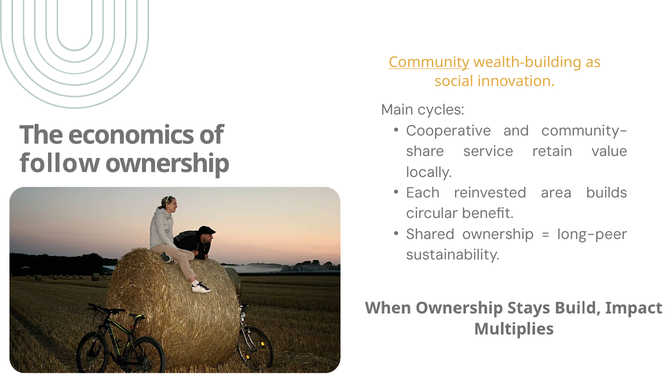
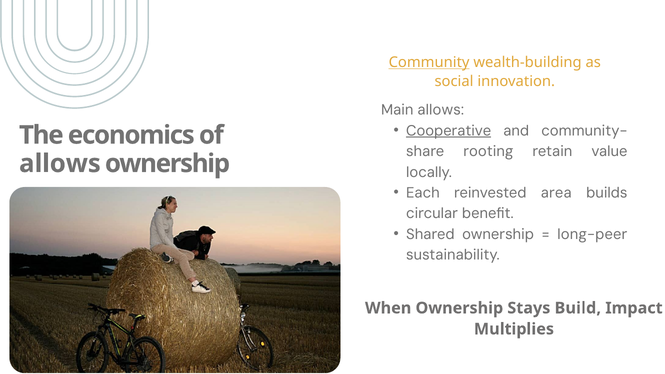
Main cycles: cycles -> allows
Cooperative underline: none -> present
service: service -> rooting
follow at (60, 164): follow -> allows
